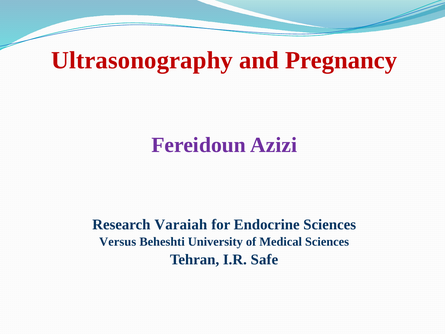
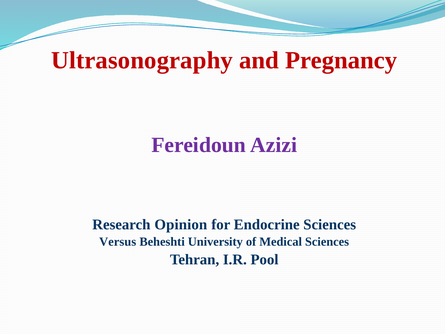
Varaiah: Varaiah -> Opinion
Safe: Safe -> Pool
